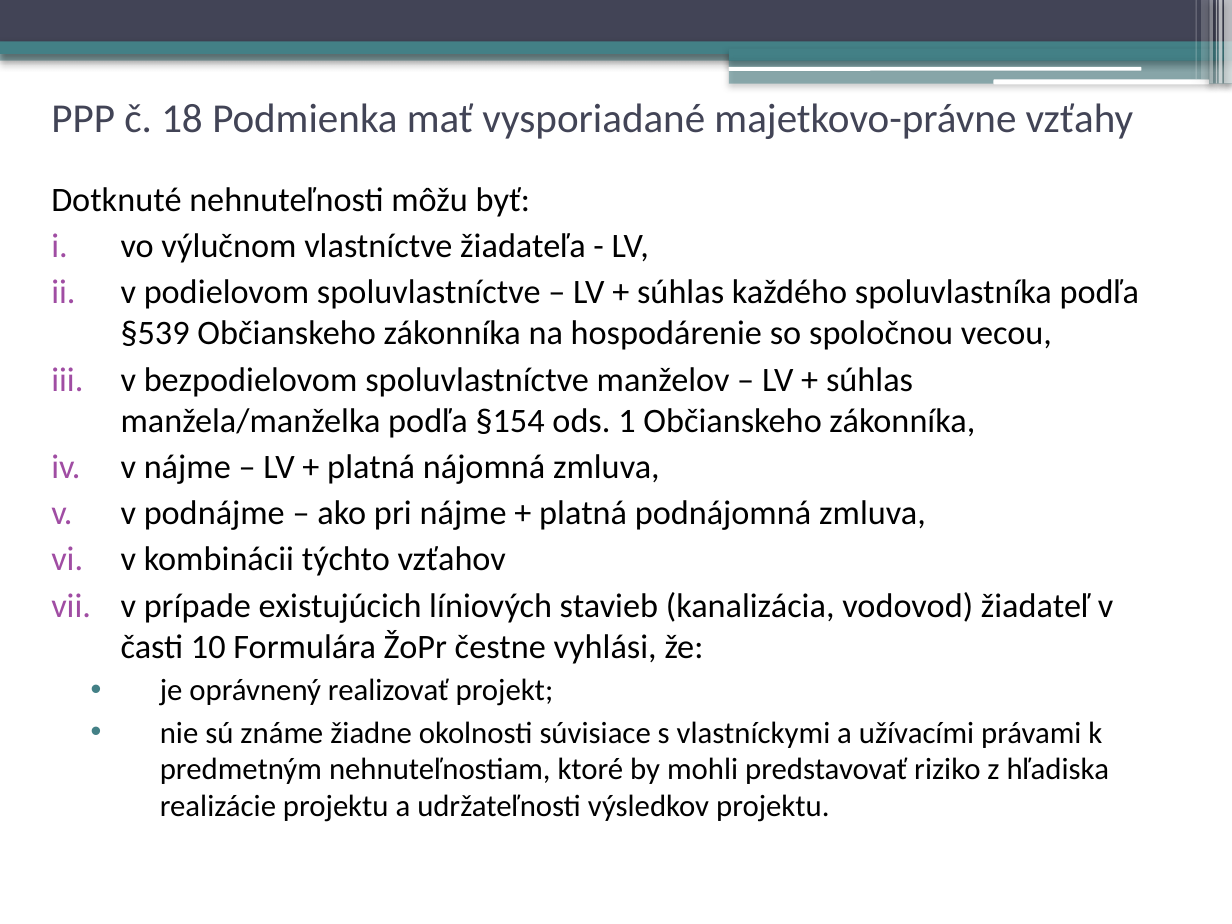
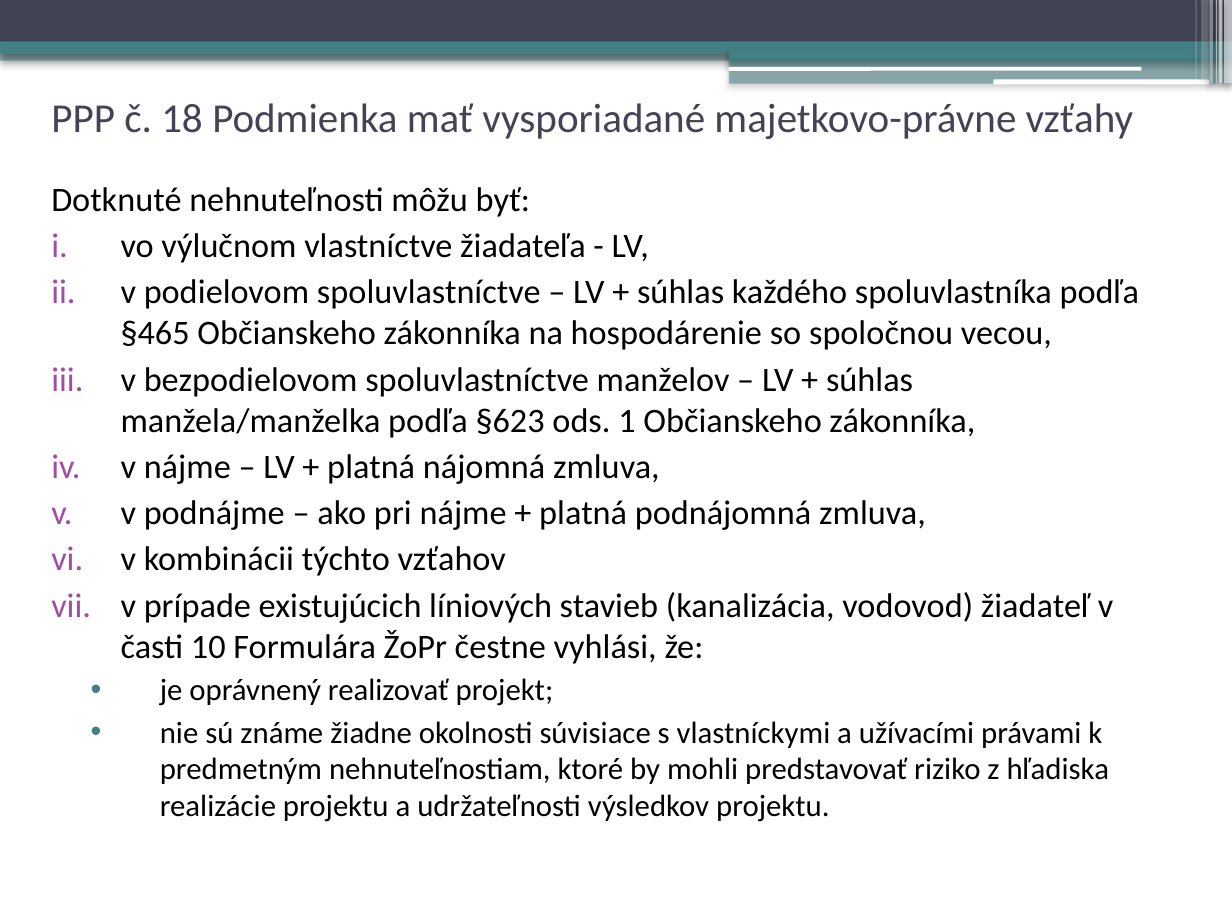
§539: §539 -> §465
§154: §154 -> §623
